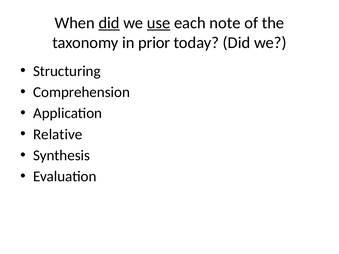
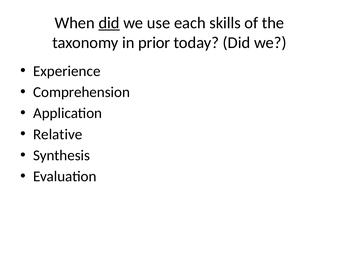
use underline: present -> none
note: note -> skills
Structuring: Structuring -> Experience
